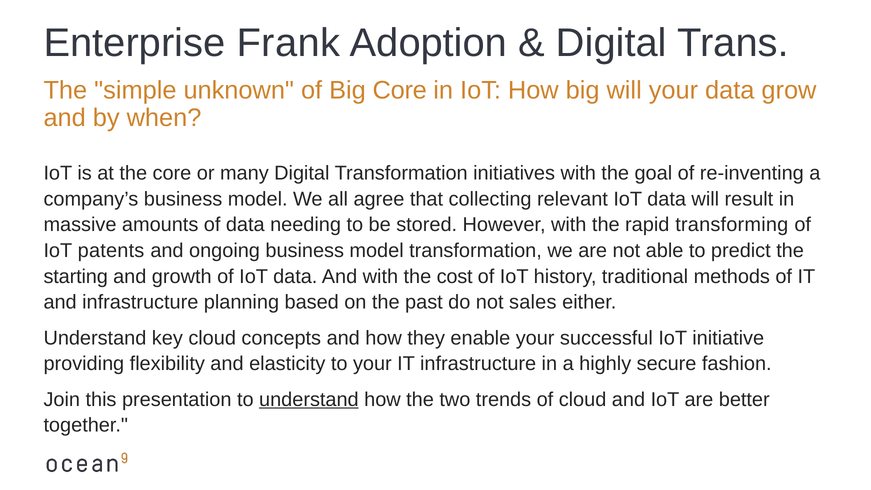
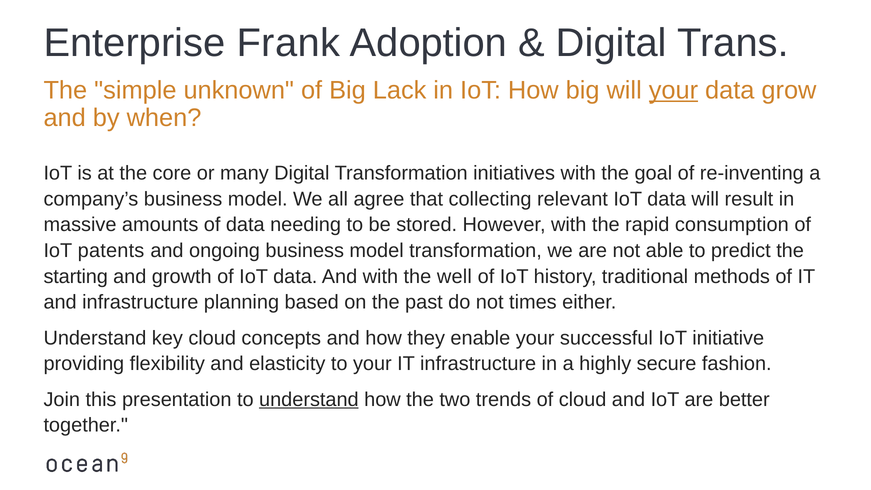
Big Core: Core -> Lack
your at (673, 90) underline: none -> present
transforming: transforming -> consumption
cost: cost -> well
sales: sales -> times
